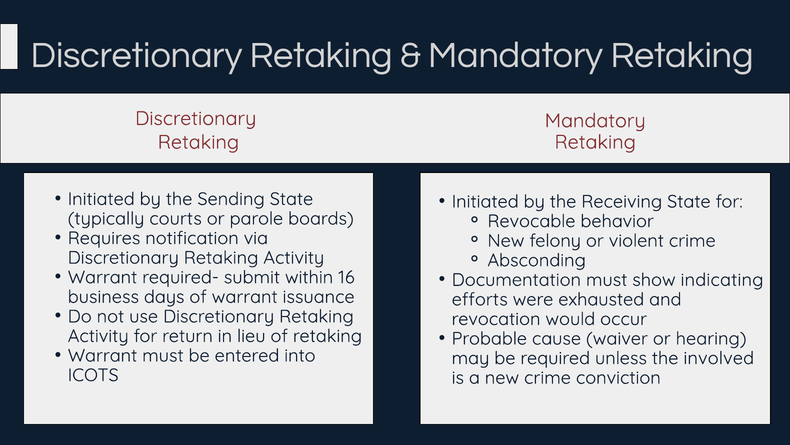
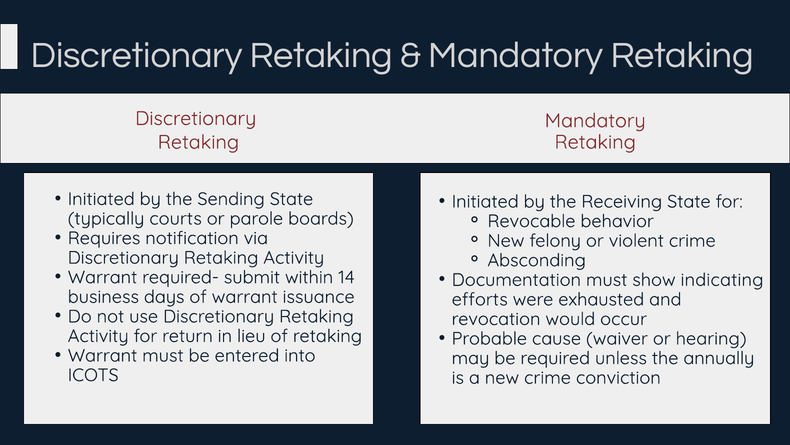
16: 16 -> 14
involved: involved -> annually
